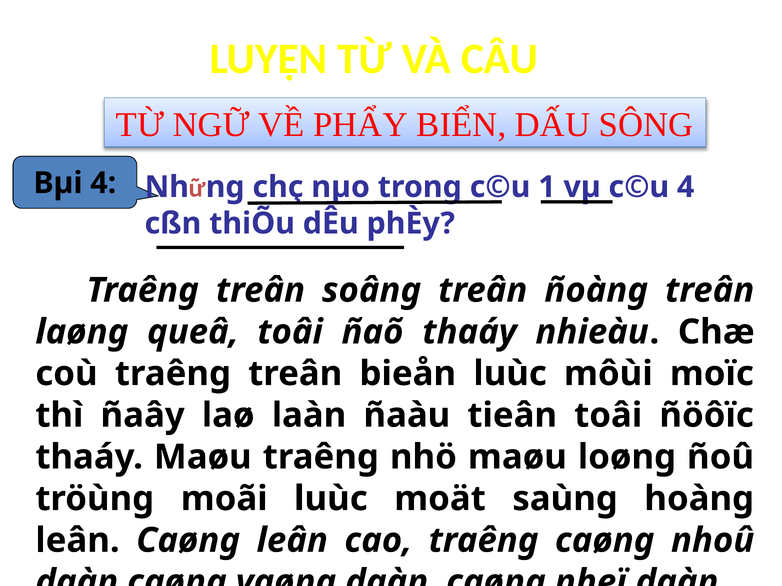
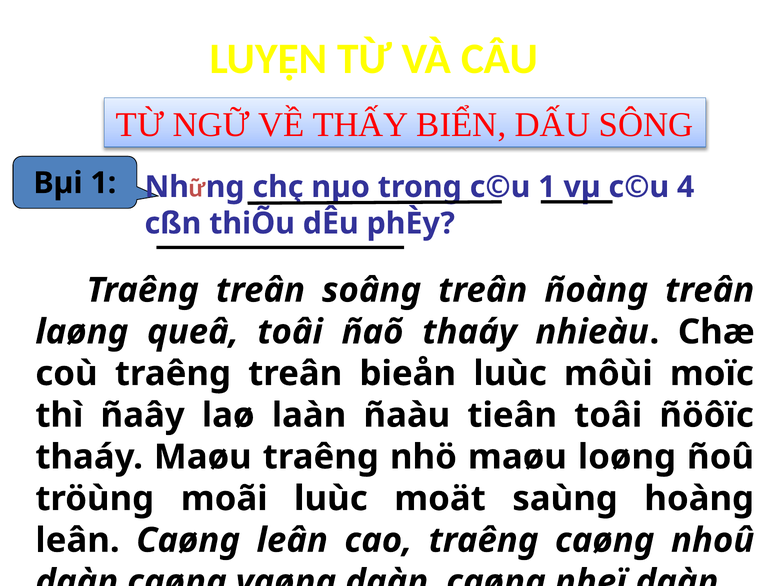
PHẨY: PHẨY -> THẤY
Bµi 4: 4 -> 1
